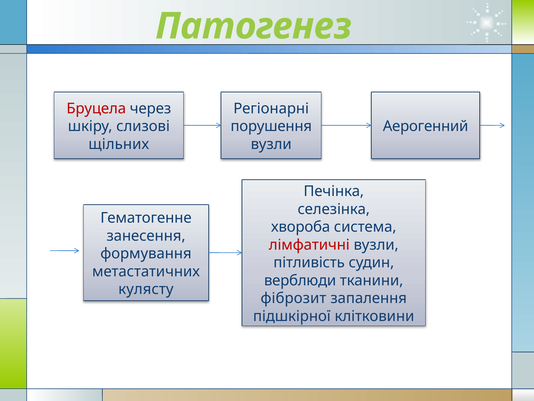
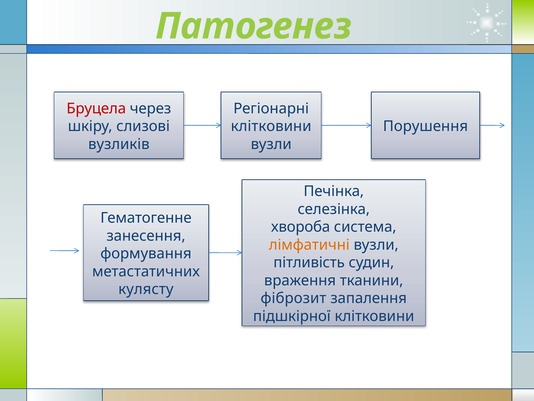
порушення at (271, 126): порушення -> клітковини
Аерогенний: Аерогенний -> Порушення
щільних: щільних -> вузликів
лімфатичні colour: red -> orange
верблюди: верблюди -> враження
